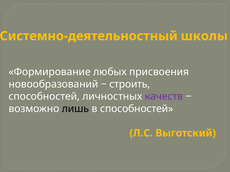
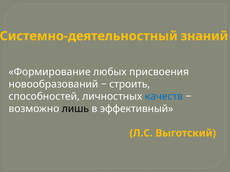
школы: школы -> знаний
качеств colour: purple -> blue
в способностей: способностей -> эффективный
